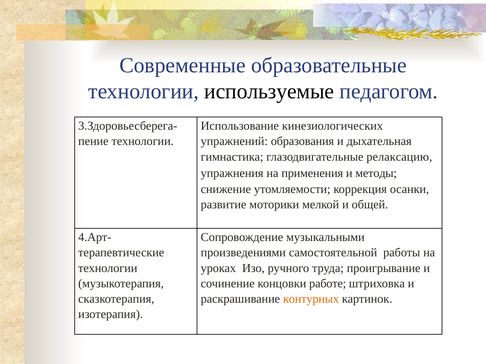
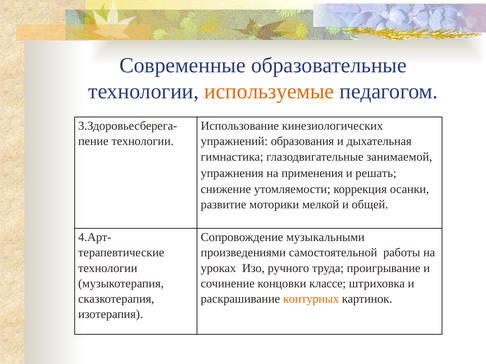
используемые colour: black -> orange
релаксацию: релаксацию -> занимаемой
методы: методы -> решать
работе: работе -> классе
